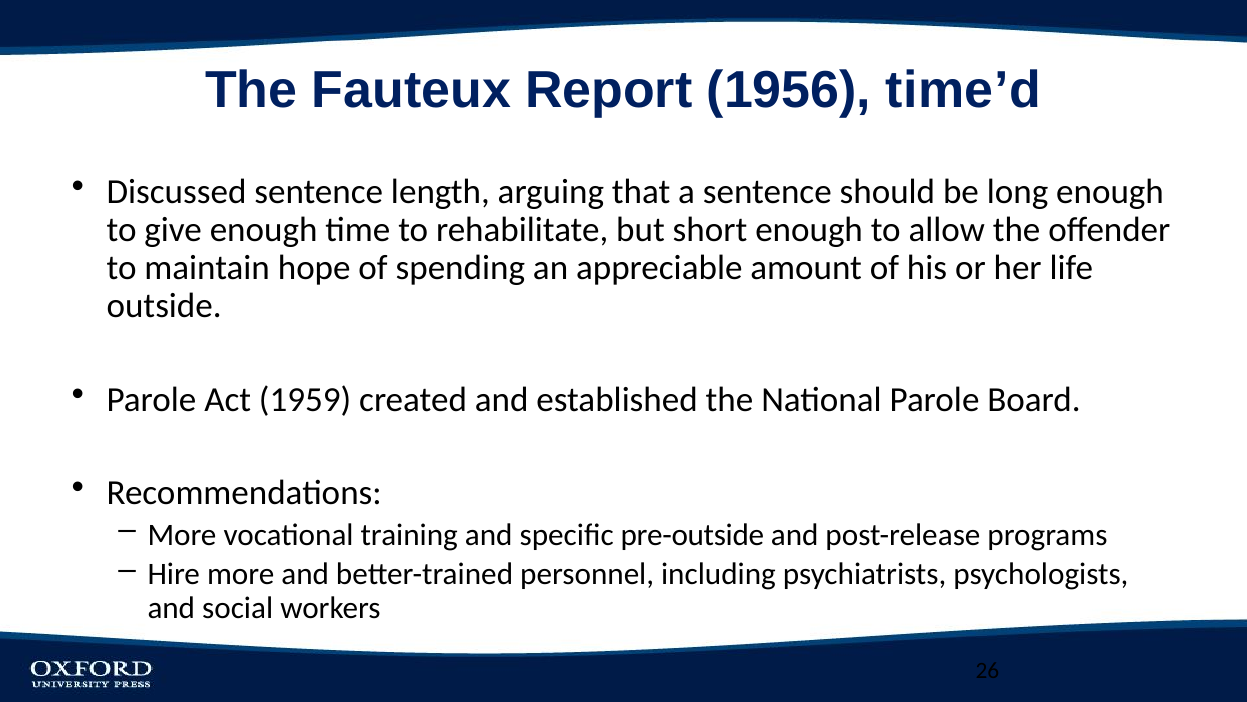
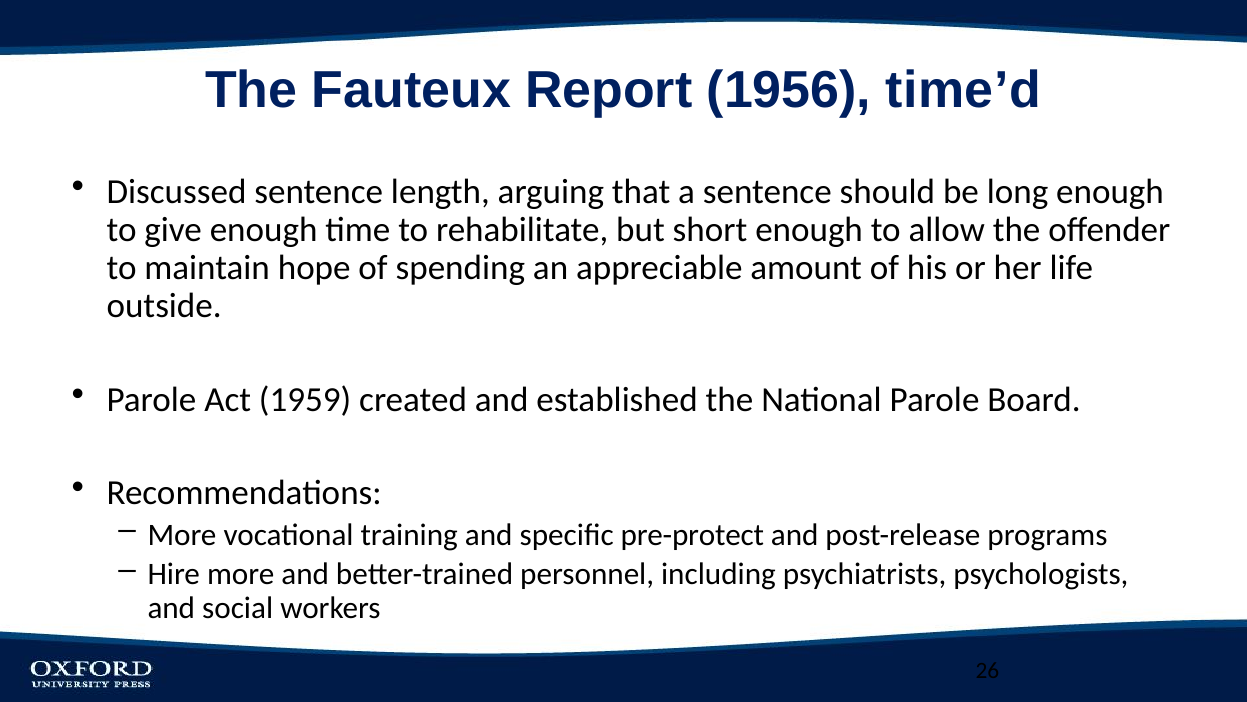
pre-outside: pre-outside -> pre-protect
